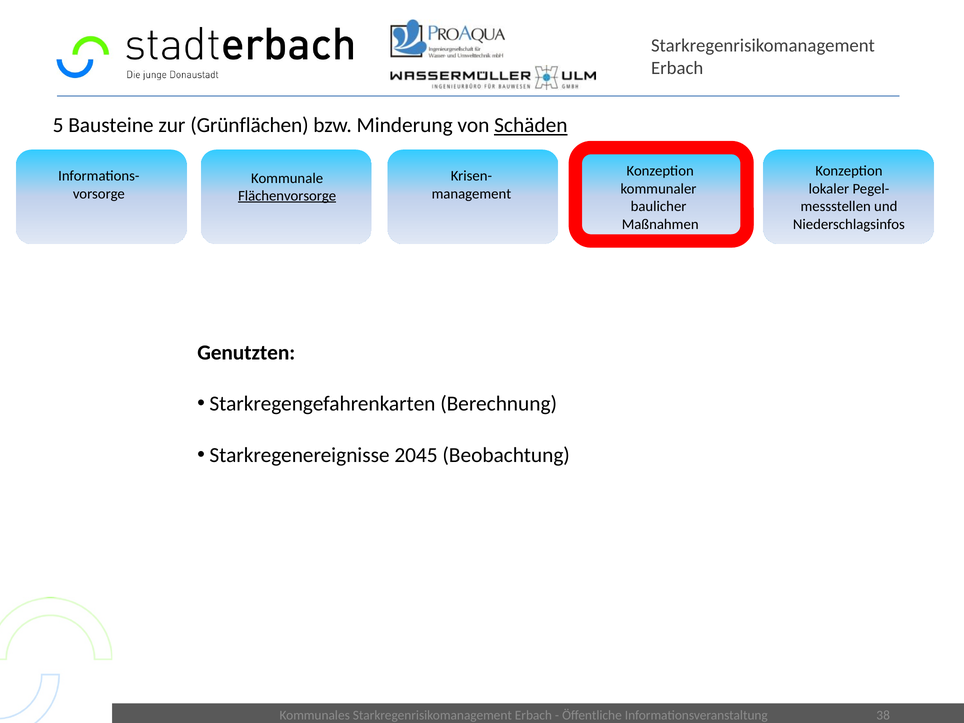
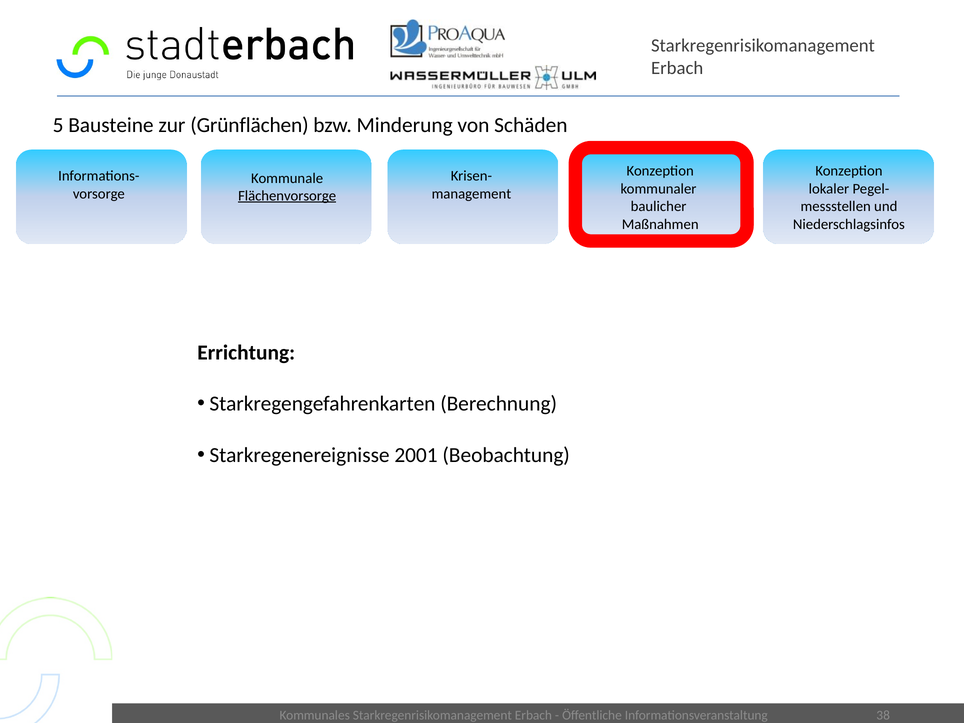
Schäden underline: present -> none
Genutzten: Genutzten -> Errichtung
2045: 2045 -> 2001
